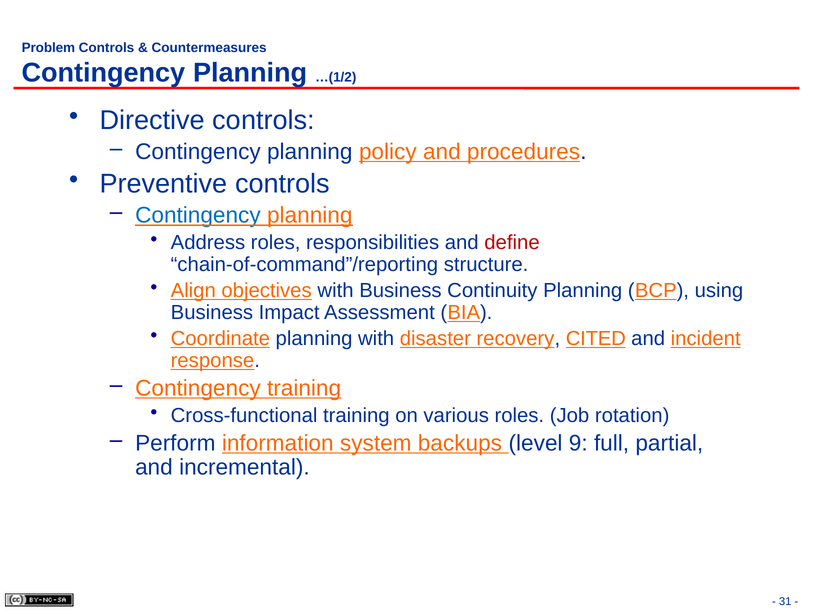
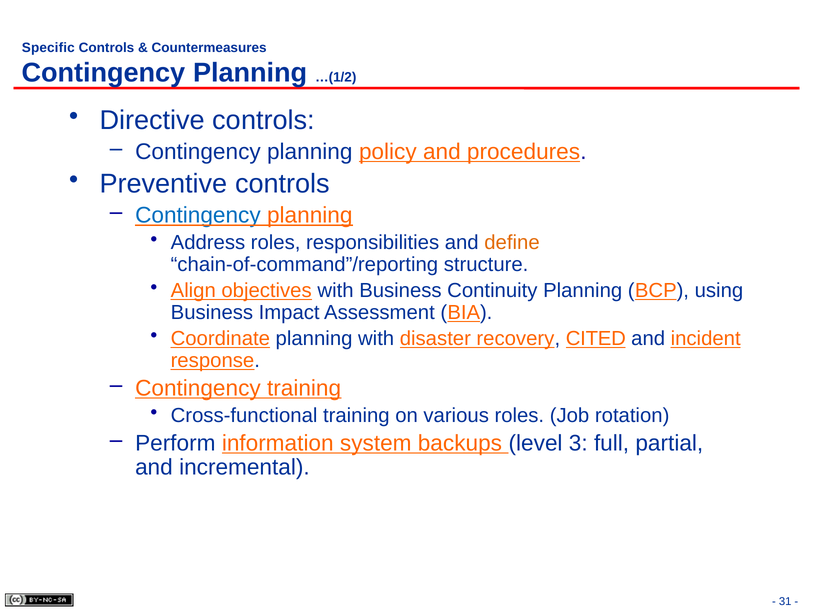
Problem: Problem -> Specific
define colour: red -> orange
9: 9 -> 3
